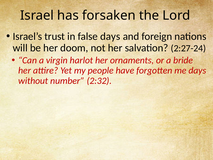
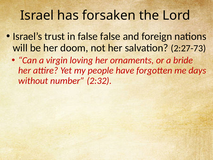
false days: days -> false
2:27-24: 2:27-24 -> 2:27-73
harlot: harlot -> loving
